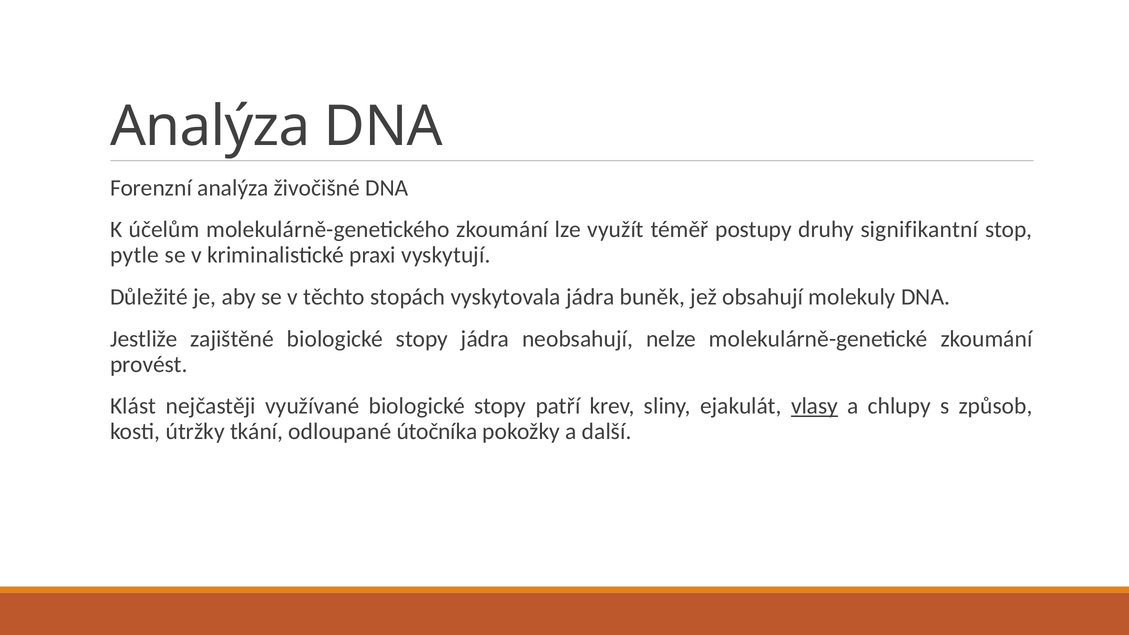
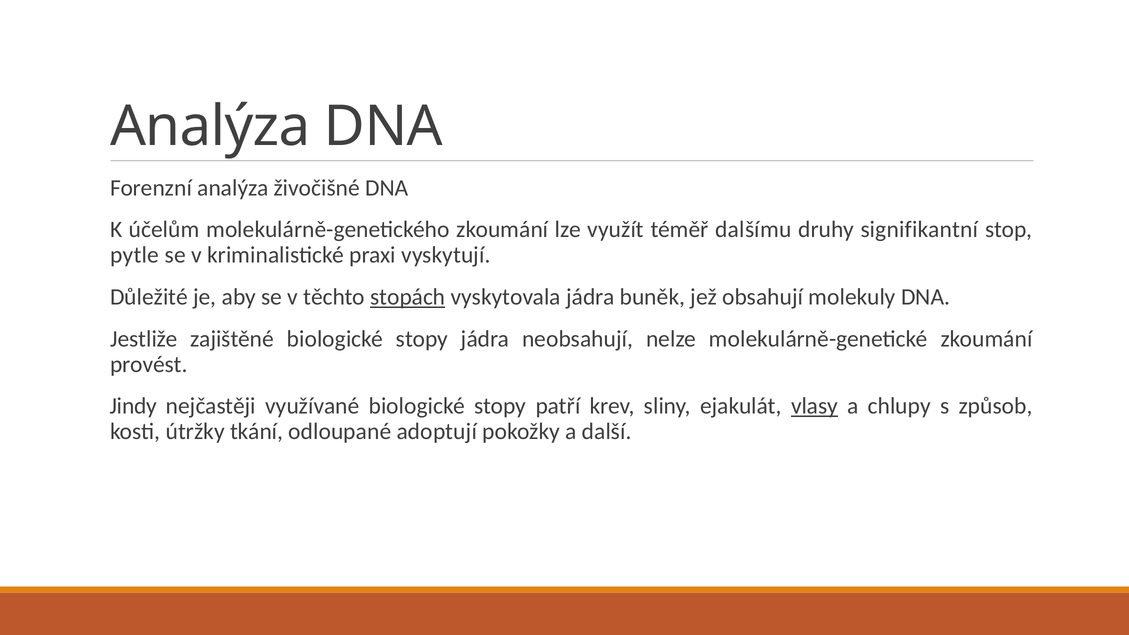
postupy: postupy -> dalšímu
stopách underline: none -> present
Klást: Klást -> Jindy
útočníka: útočníka -> adoptují
